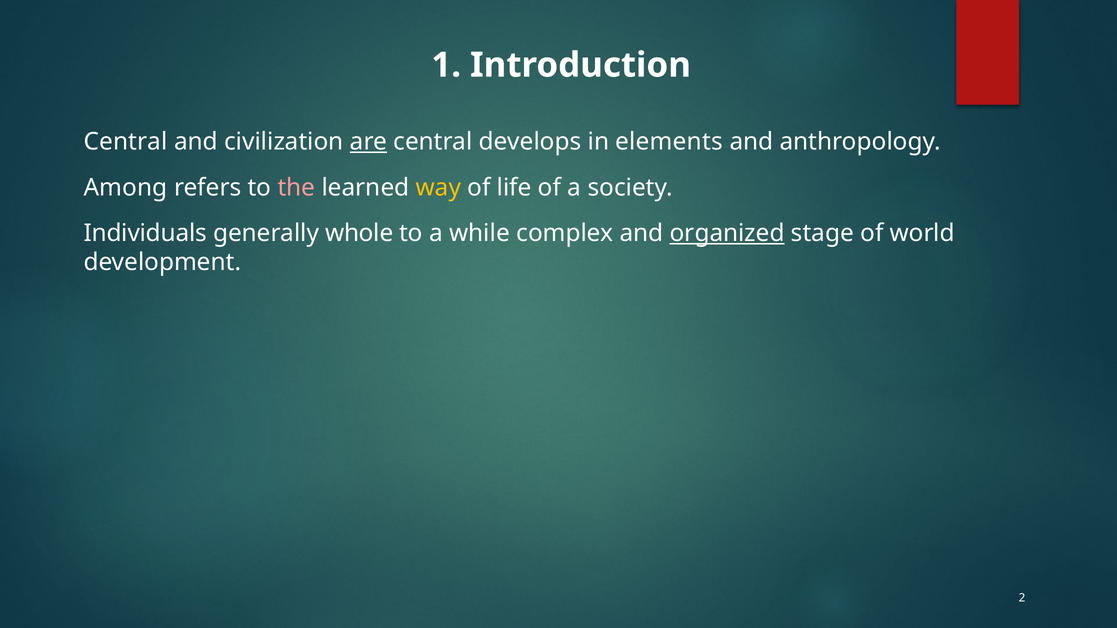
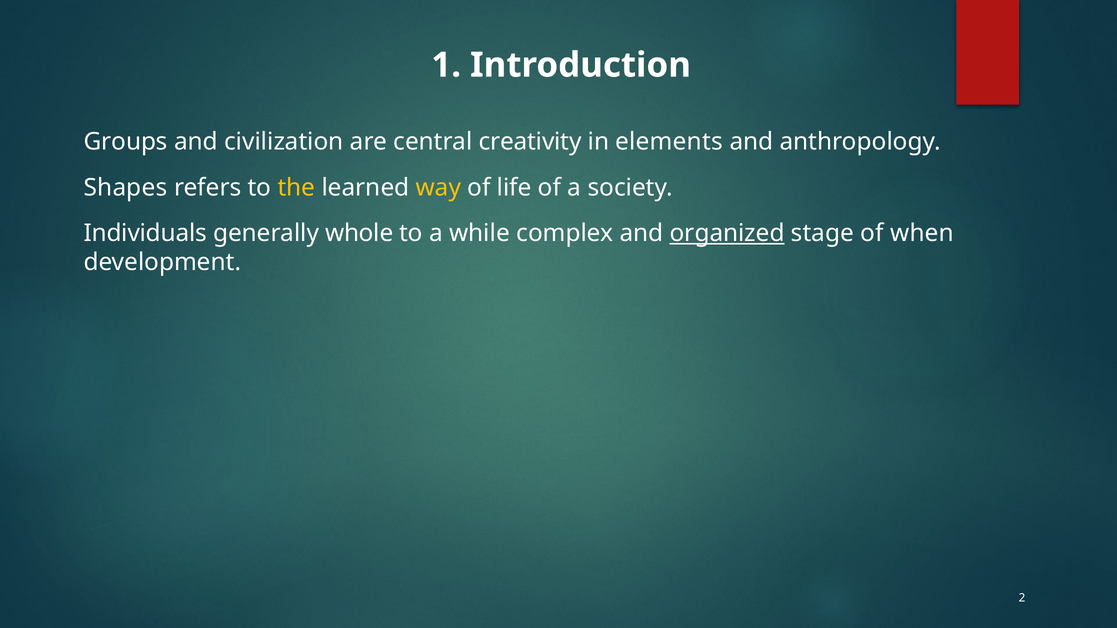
Central at (126, 142): Central -> Groups
are underline: present -> none
develops: develops -> creativity
Among: Among -> Shapes
the colour: pink -> yellow
world: world -> when
